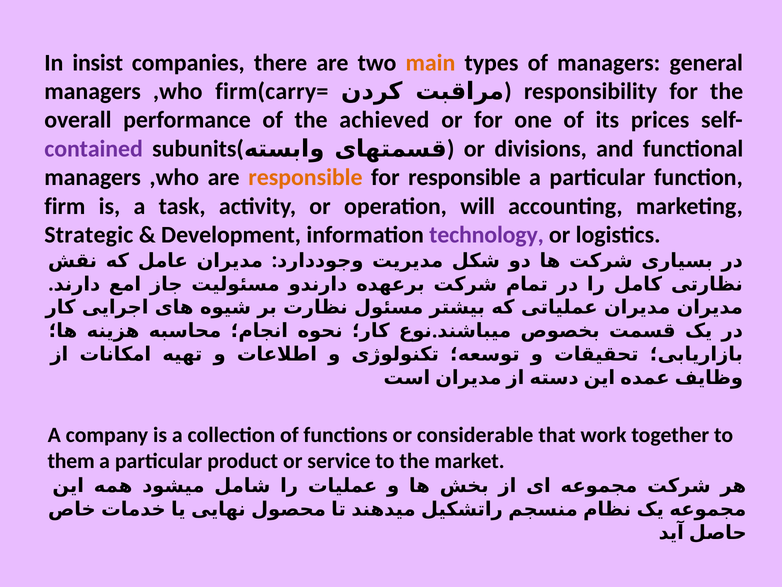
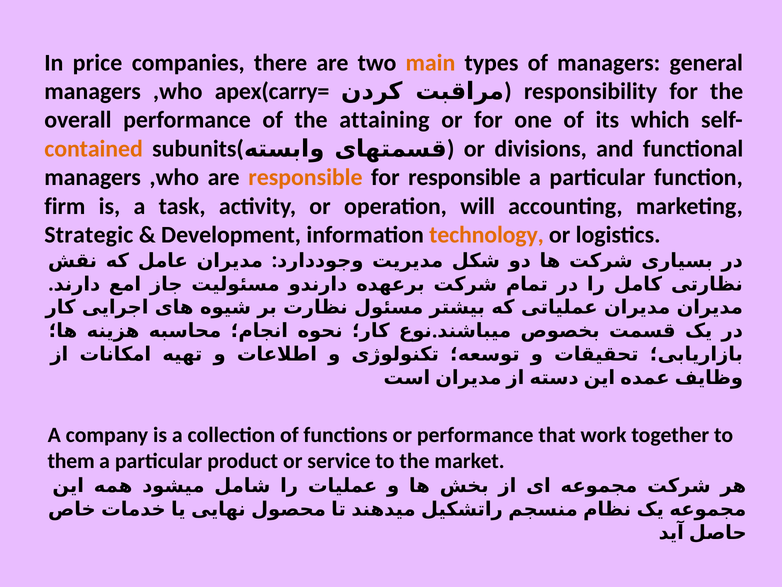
insist: insist -> price
firm(carry=: firm(carry= -> apex(carry=
achieved: achieved -> attaining
prices: prices -> which
contained colour: purple -> orange
technology colour: purple -> orange
or considerable: considerable -> performance
